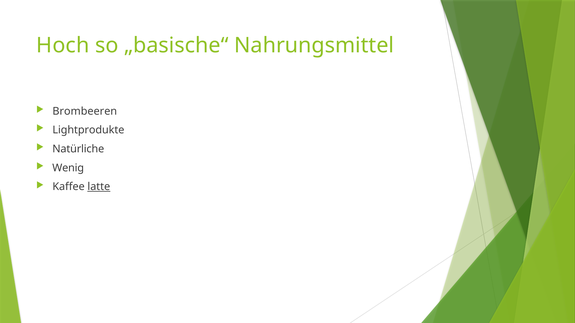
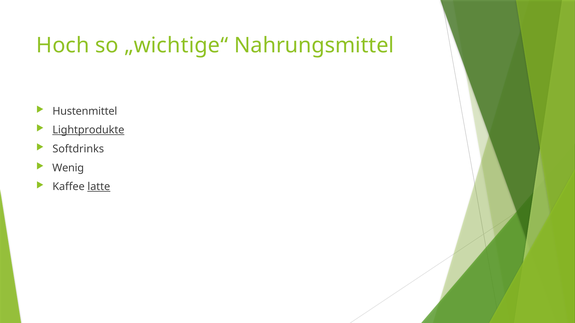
„basische“: „basische“ -> „wichtige“
Brombeeren: Brombeeren -> Hustenmittel
Lightprodukte underline: none -> present
Natürliche: Natürliche -> Softdrinks
